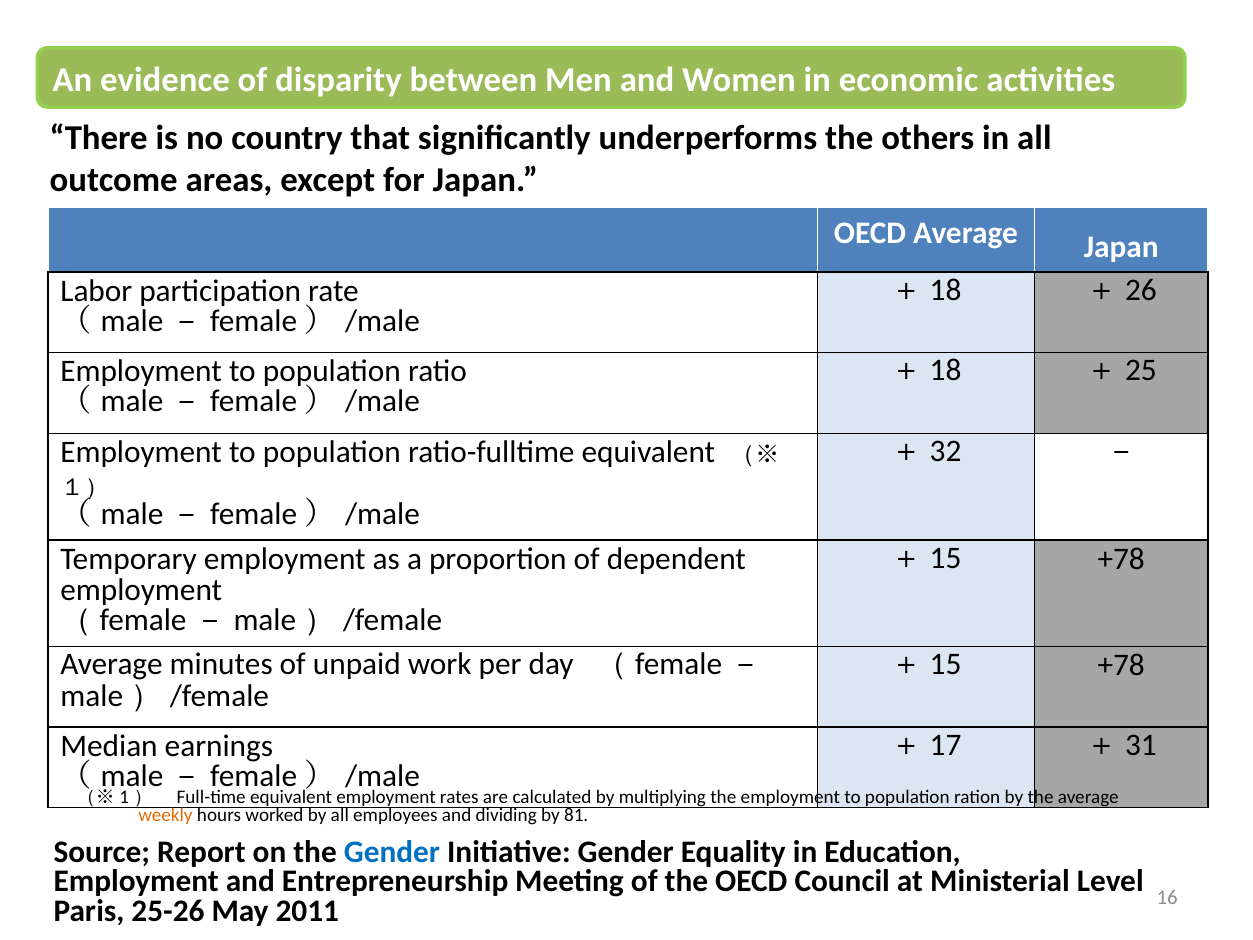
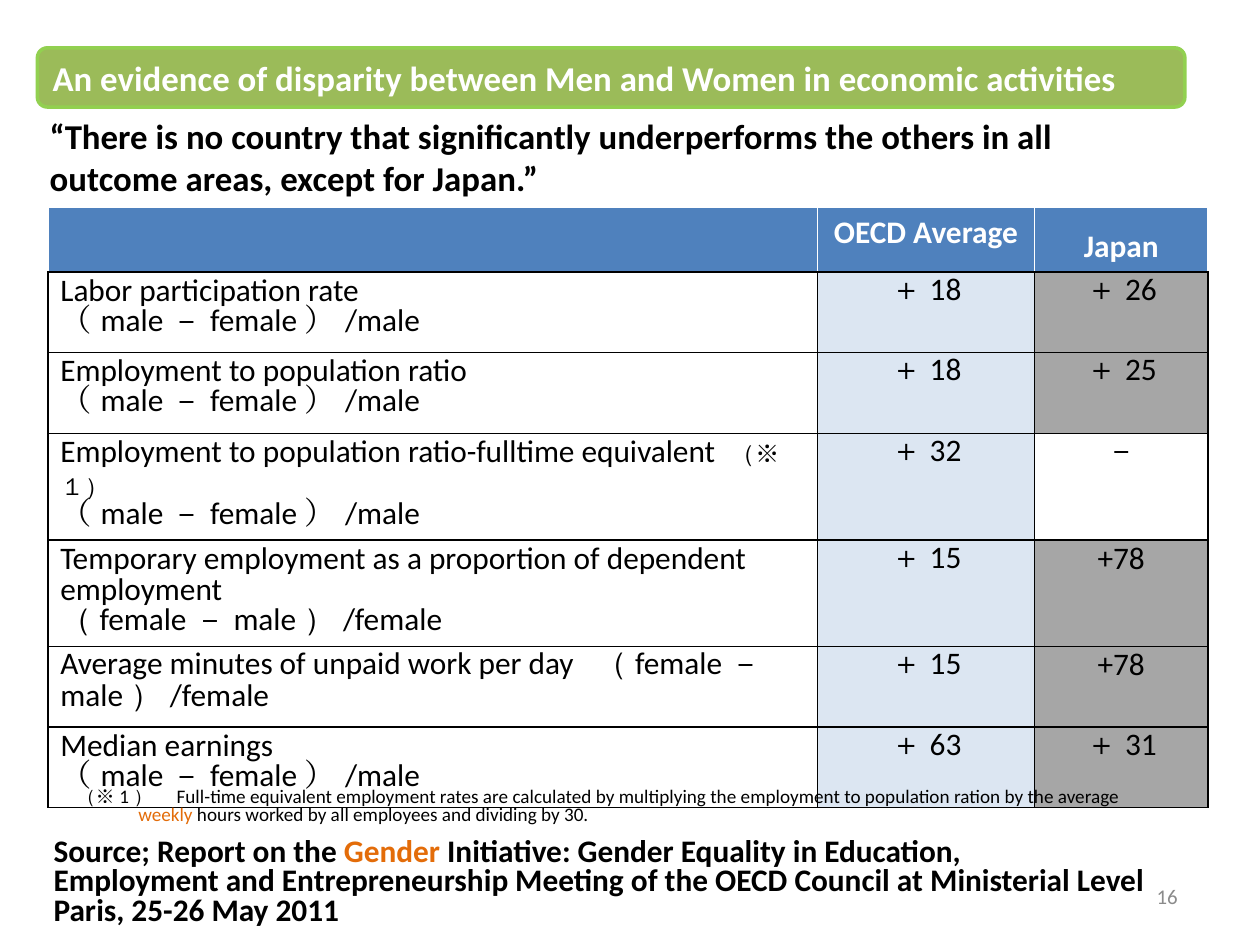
17: 17 -> 63
81: 81 -> 30
Gender at (392, 852) colour: blue -> orange
